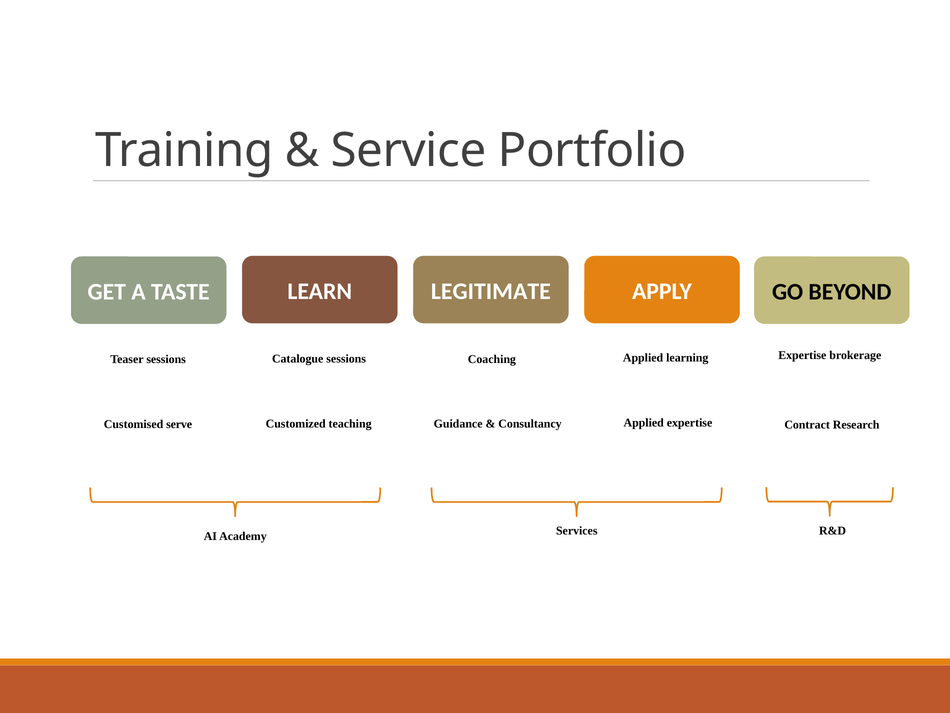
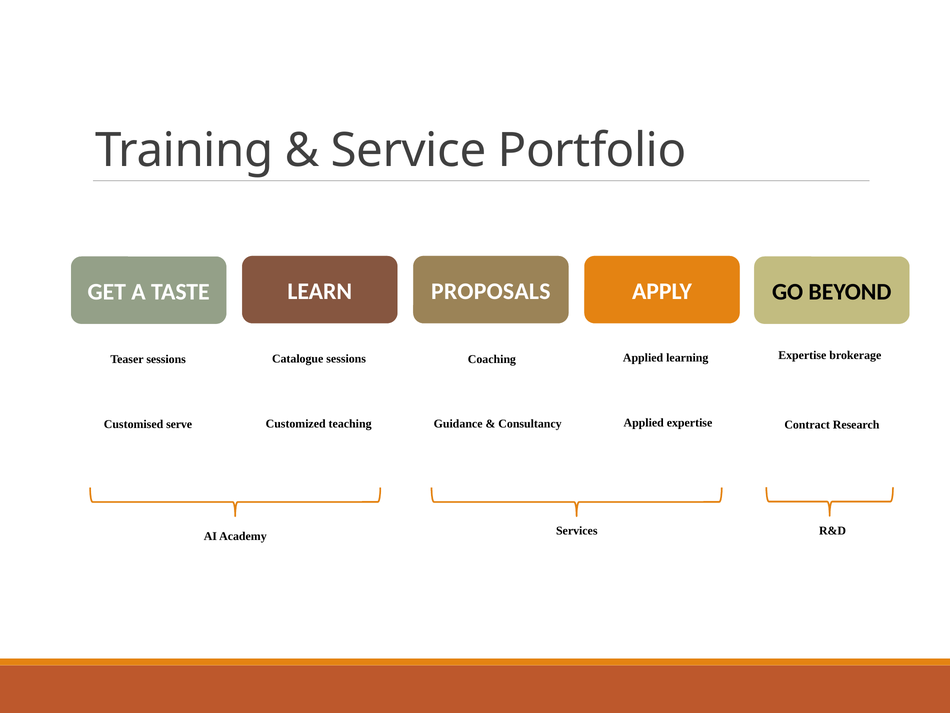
LEGITIMATE: LEGITIMATE -> PROPOSALS
